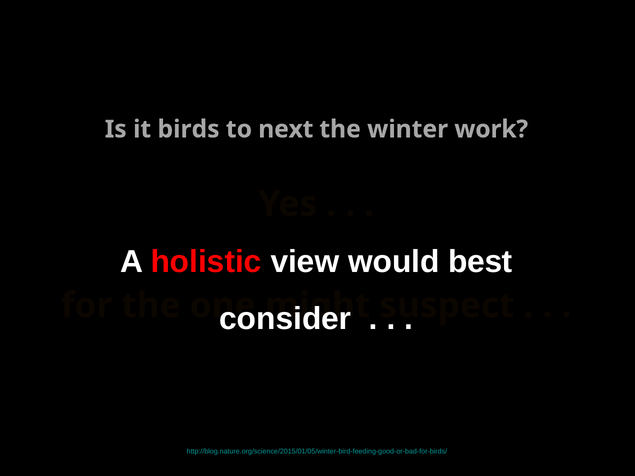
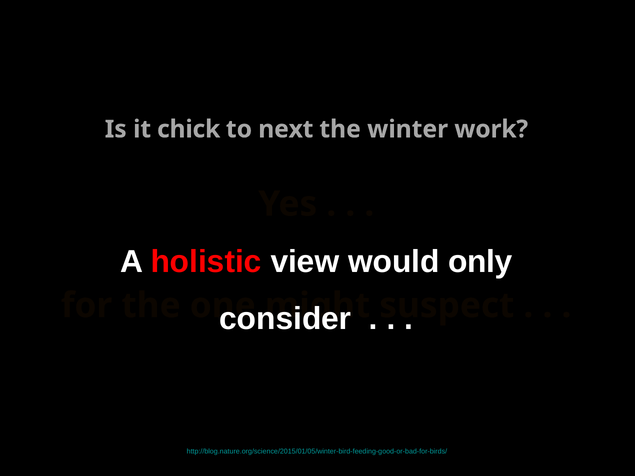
birds: birds -> chick
best: best -> only
